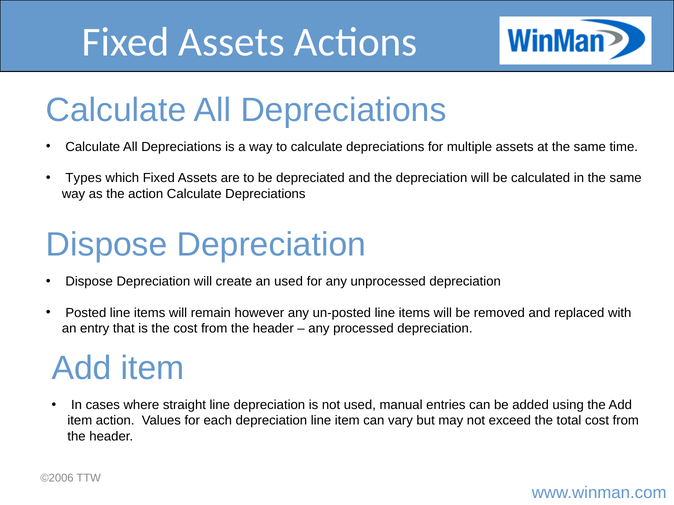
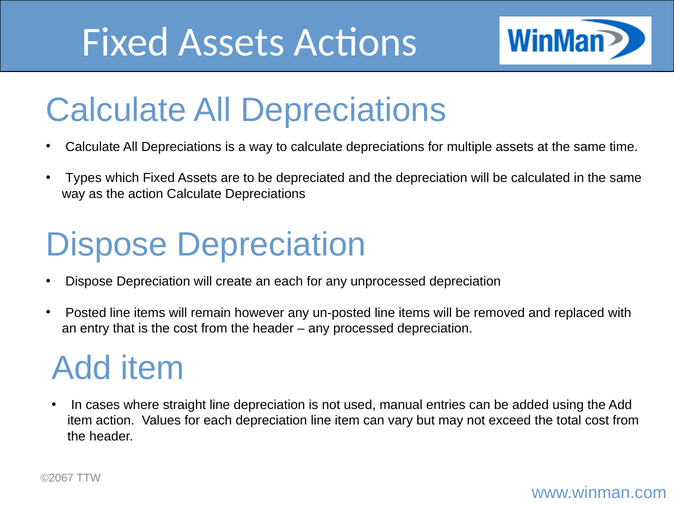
an used: used -> each
©2006: ©2006 -> ©2067
